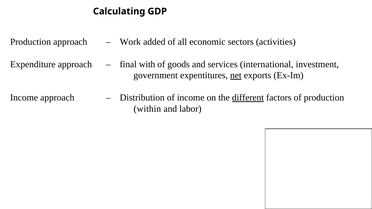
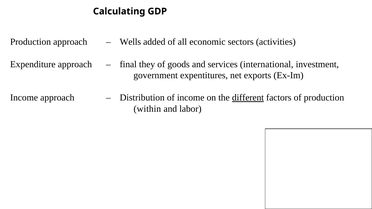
Work: Work -> Wells
with: with -> they
net underline: present -> none
